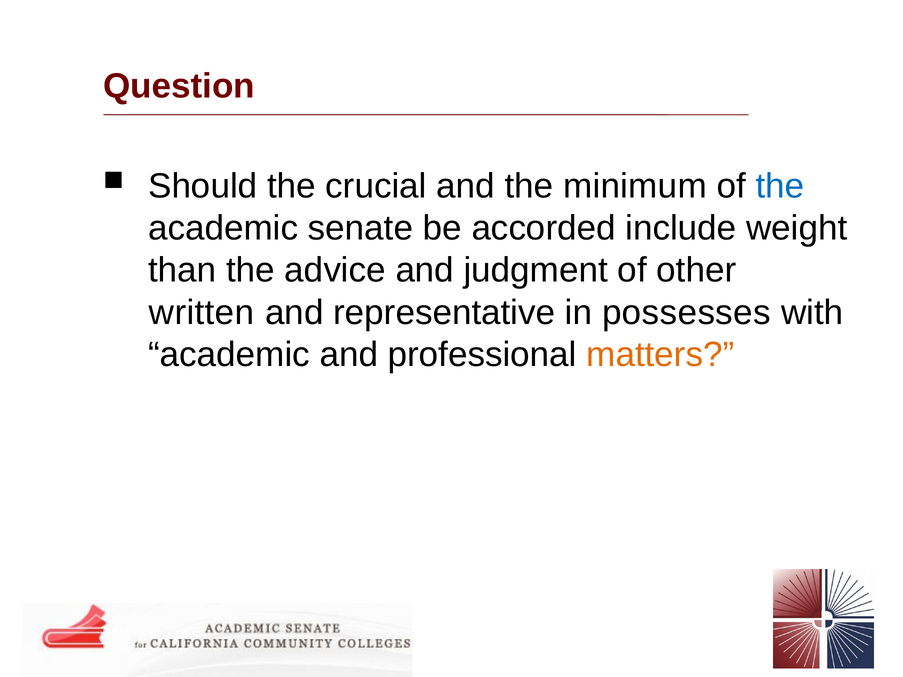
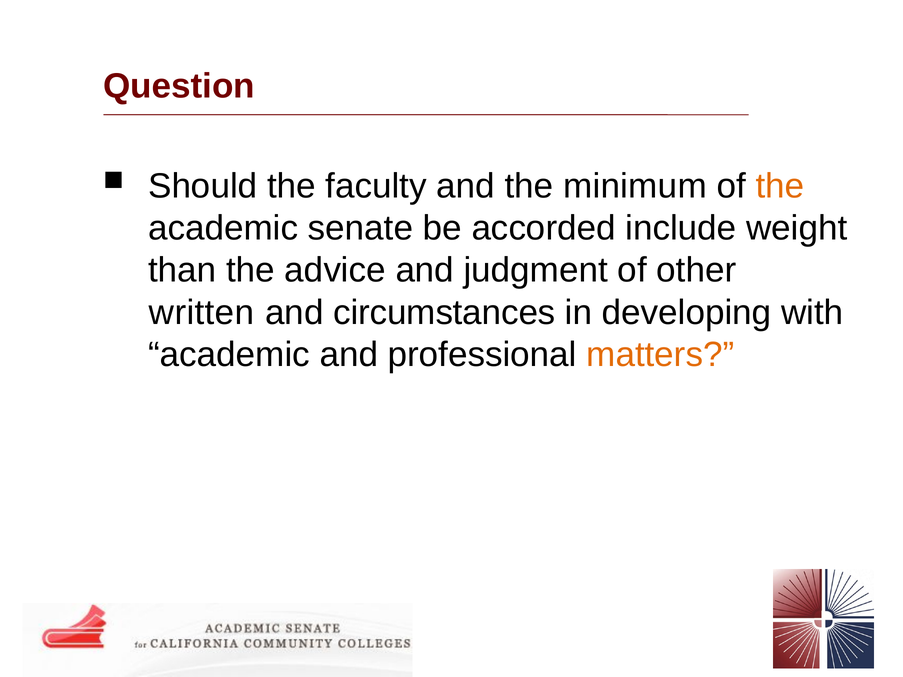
crucial: crucial -> faculty
the at (780, 186) colour: blue -> orange
representative: representative -> circumstances
possesses: possesses -> developing
